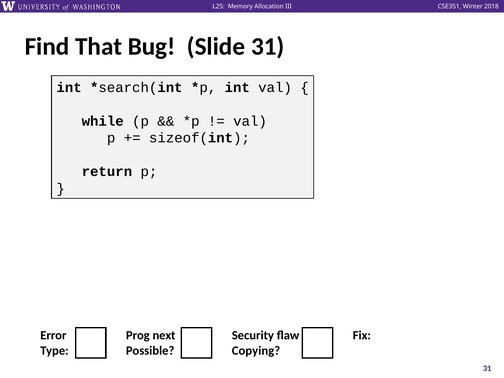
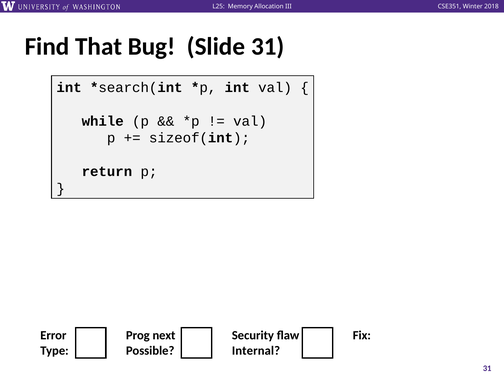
Copying: Copying -> Internal
